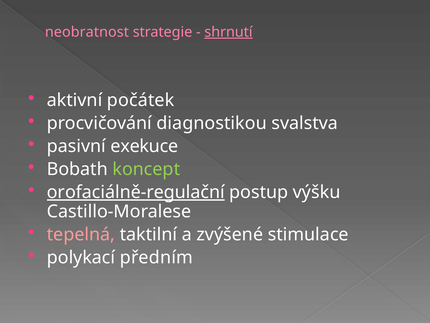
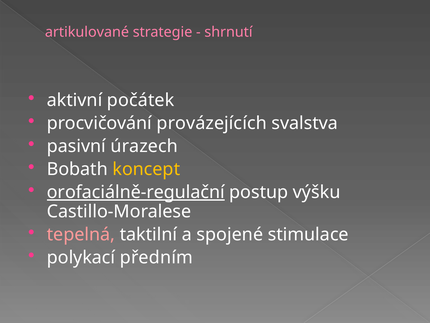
neobratnost: neobratnost -> artikulované
shrnutí underline: present -> none
diagnostikou: diagnostikou -> provázejících
exekuce: exekuce -> úrazech
koncept colour: light green -> yellow
zvýšené: zvýšené -> spojené
